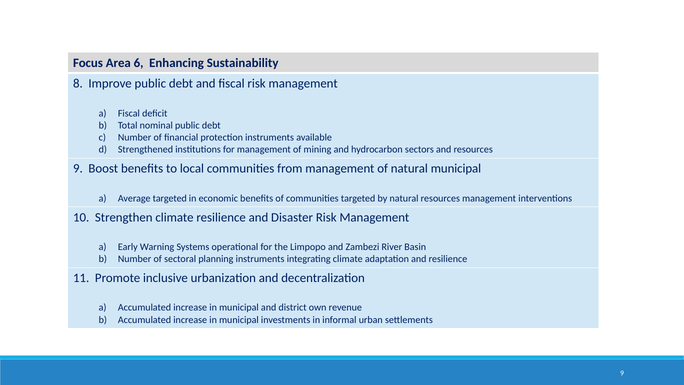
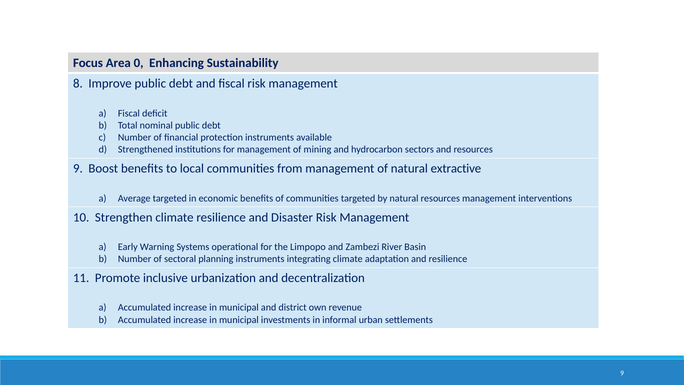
6: 6 -> 0
natural municipal: municipal -> extractive
